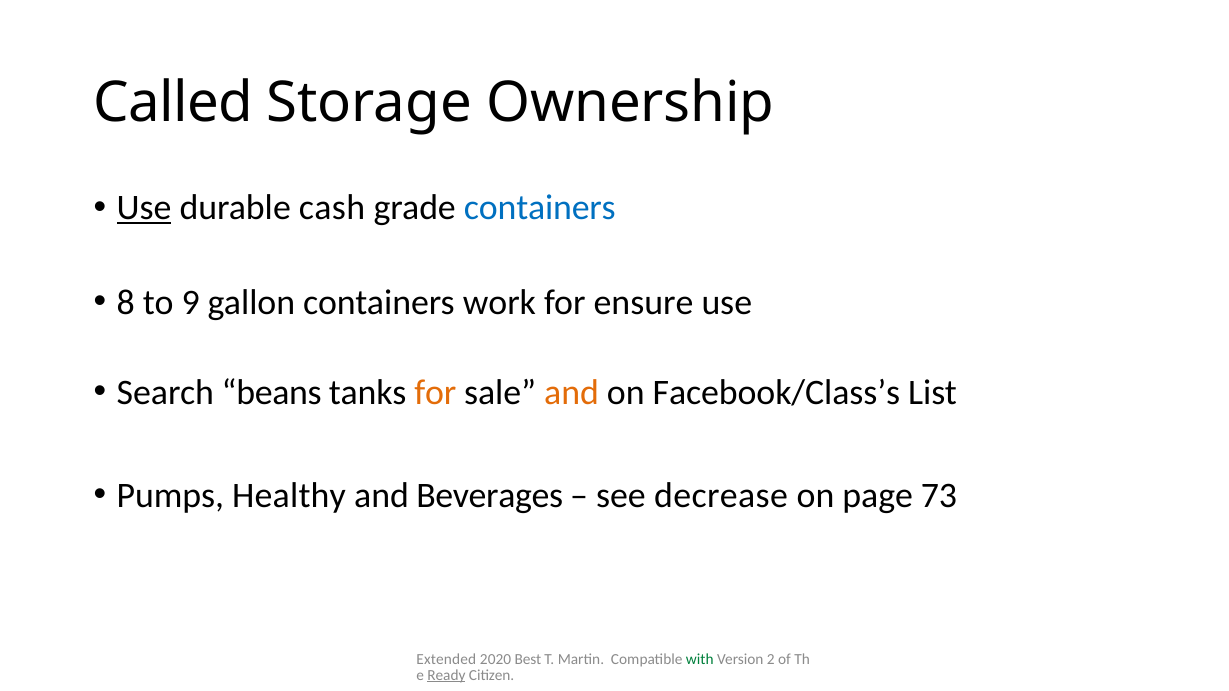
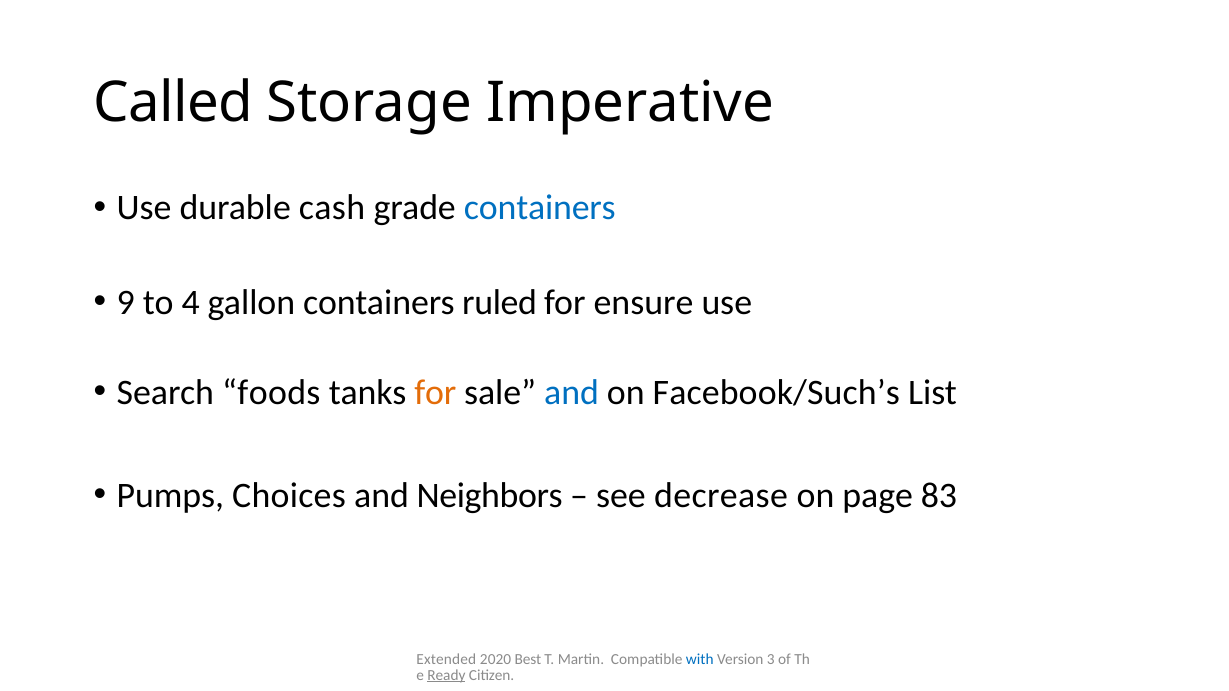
Ownership: Ownership -> Imperative
Use at (144, 208) underline: present -> none
8: 8 -> 9
9: 9 -> 4
work: work -> ruled
beans: beans -> foods
and at (572, 393) colour: orange -> blue
Facebook/Class’s: Facebook/Class’s -> Facebook/Such’s
Healthy: Healthy -> Choices
Beverages: Beverages -> Neighbors
73: 73 -> 83
with colour: green -> blue
2: 2 -> 3
